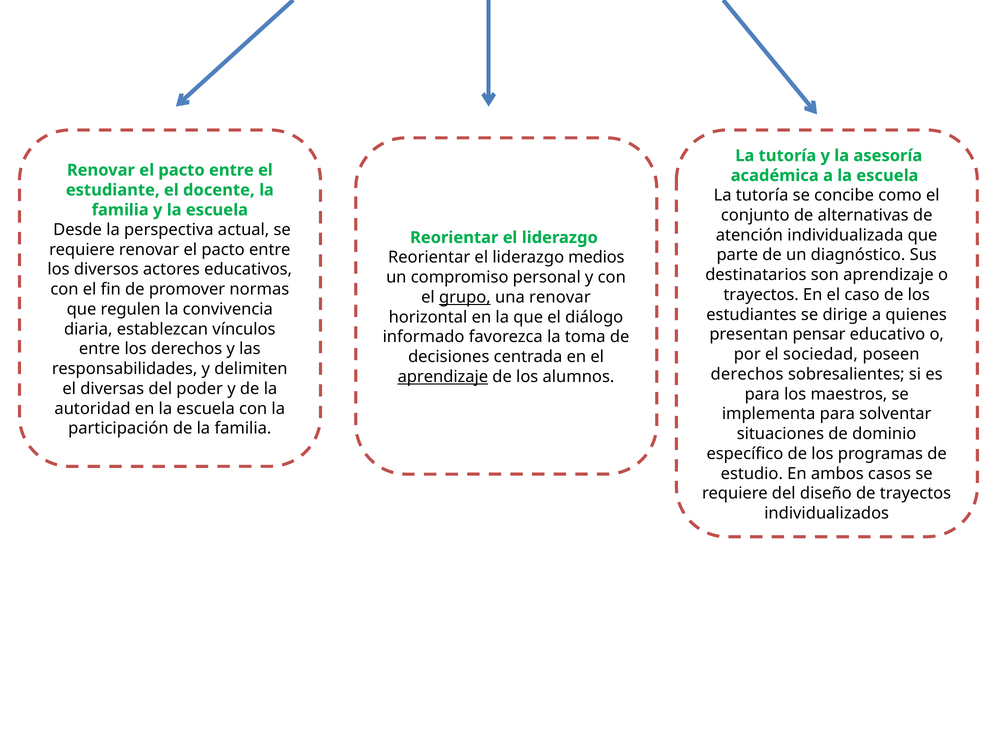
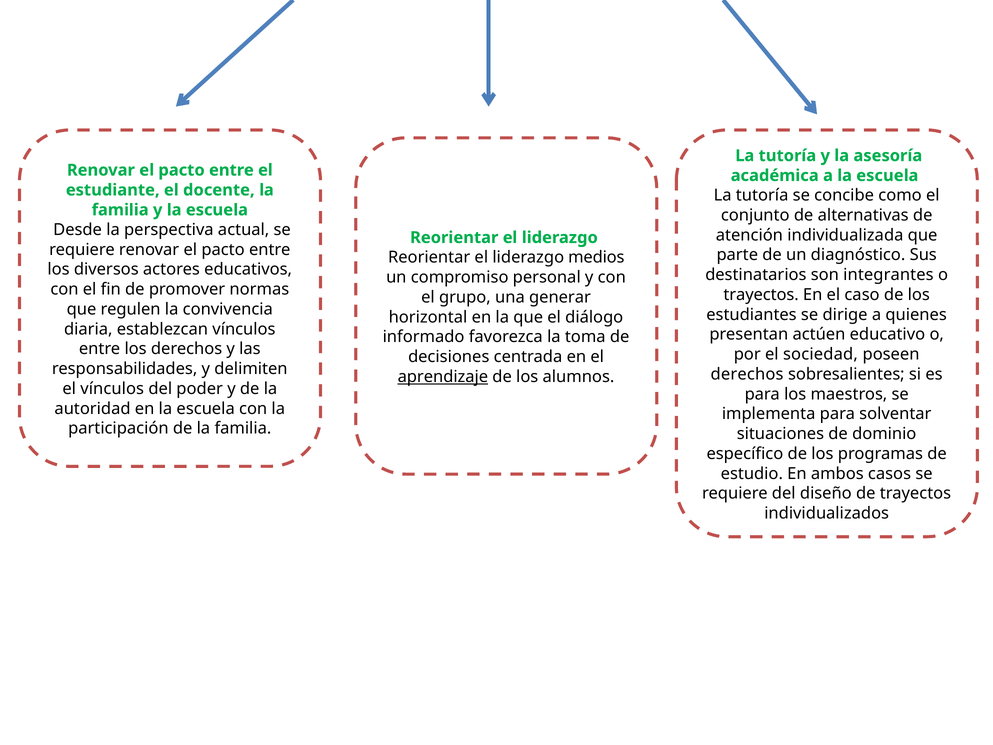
son aprendizaje: aprendizaje -> integrantes
grupo underline: present -> none
una renovar: renovar -> generar
pensar: pensar -> actúen
el diversas: diversas -> vínculos
